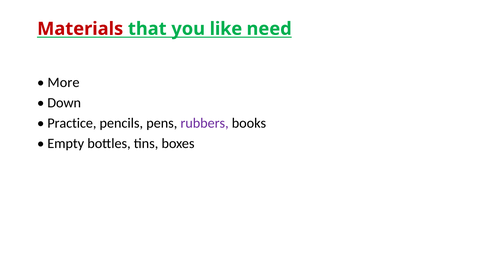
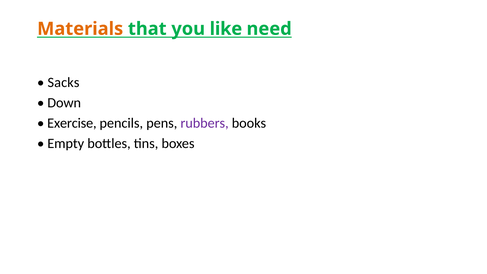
Materials colour: red -> orange
More: More -> Sacks
Practice: Practice -> Exercise
